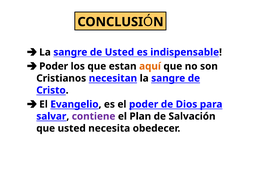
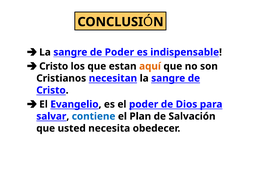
de Usted: Usted -> Poder
Poder at (54, 66): Poder -> Cristo
contiene colour: purple -> blue
